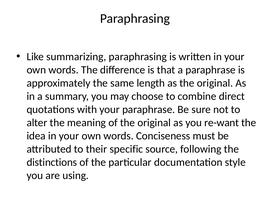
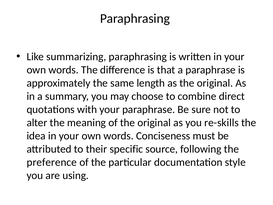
re-want: re-want -> re-skills
distinctions: distinctions -> preference
